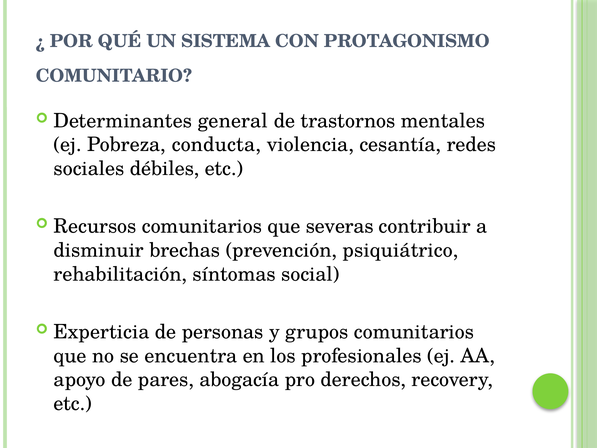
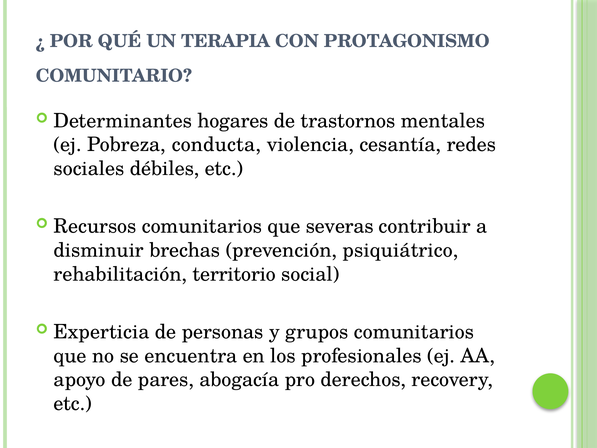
SISTEMA: SISTEMA -> TERAPIA
general: general -> hogares
síntomas: síntomas -> territorio
